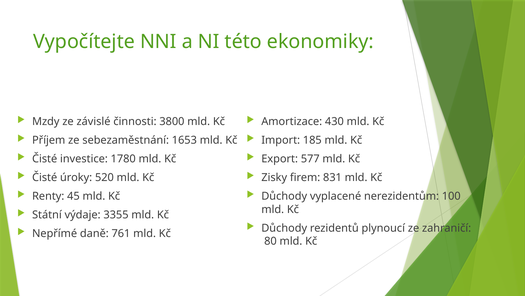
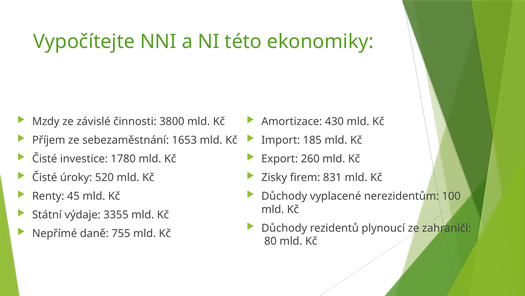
577: 577 -> 260
761: 761 -> 755
